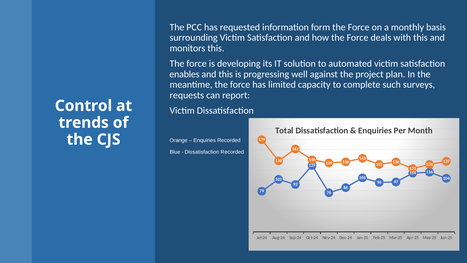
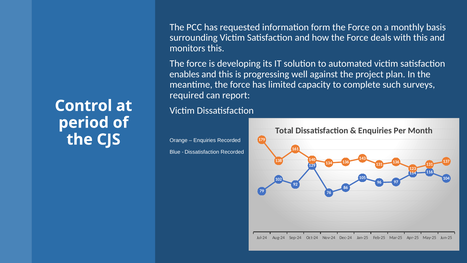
requests: requests -> required
trends: trends -> period
